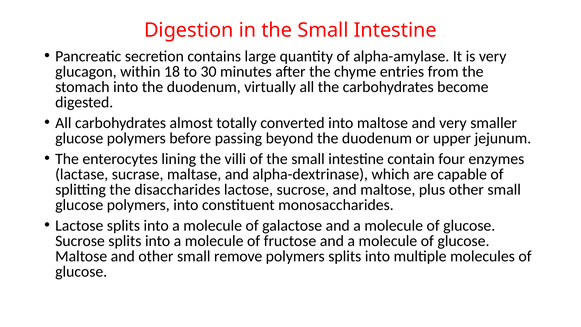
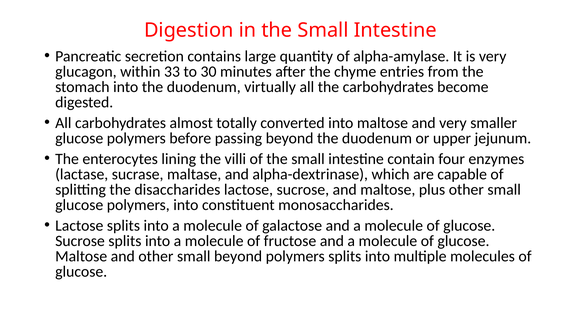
18: 18 -> 33
small remove: remove -> beyond
